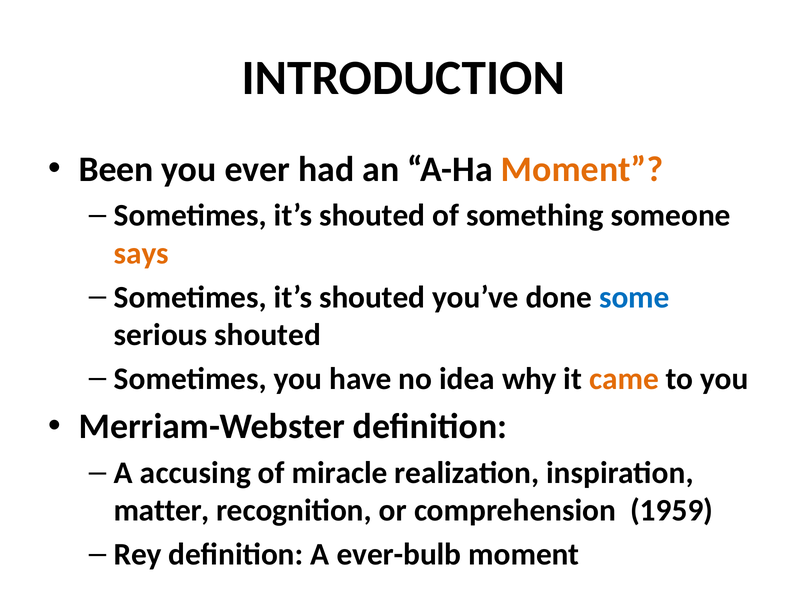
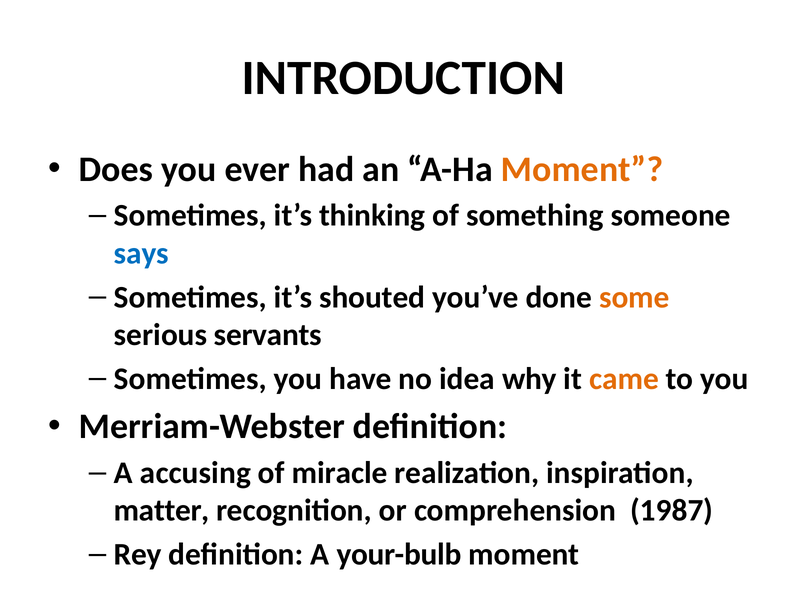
Been: Been -> Does
shouted at (372, 216): shouted -> thinking
says colour: orange -> blue
some colour: blue -> orange
serious shouted: shouted -> servants
1959: 1959 -> 1987
ever-bulb: ever-bulb -> your-bulb
